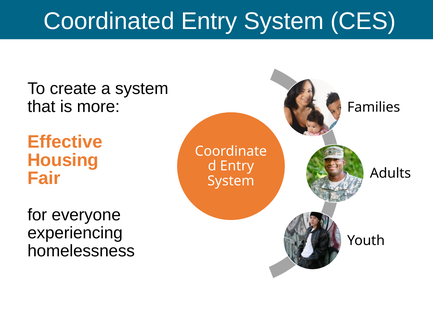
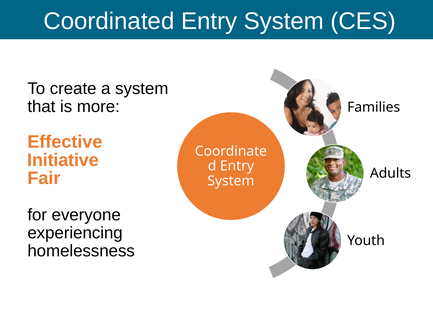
Housing: Housing -> Initiative
